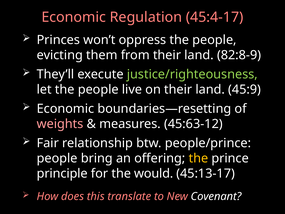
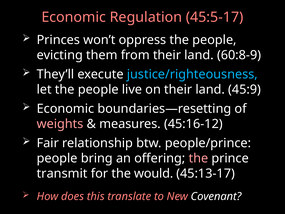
45:4-17: 45:4-17 -> 45:5-17
82:8-9: 82:8-9 -> 60:8-9
justice/righteousness colour: light green -> light blue
45:63-12: 45:63-12 -> 45:16-12
the at (198, 158) colour: yellow -> pink
principle: principle -> transmit
